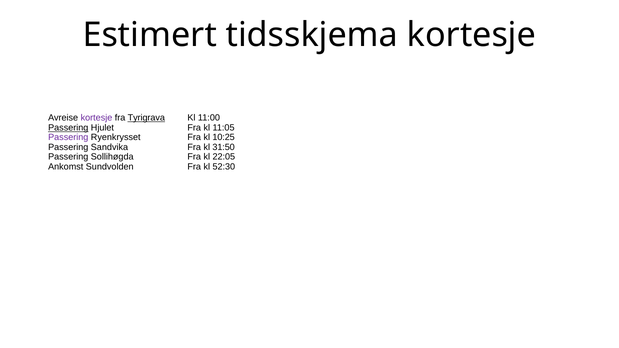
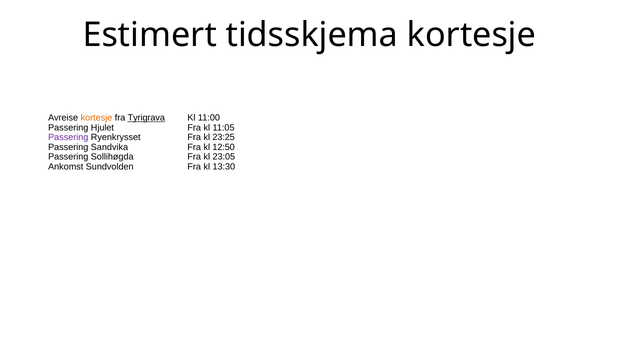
kortesje at (96, 118) colour: purple -> orange
Passering at (68, 128) underline: present -> none
10:25: 10:25 -> 23:25
31:50: 31:50 -> 12:50
22:05: 22:05 -> 23:05
52:30: 52:30 -> 13:30
